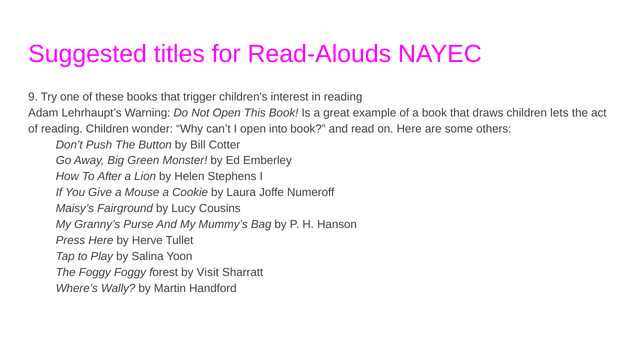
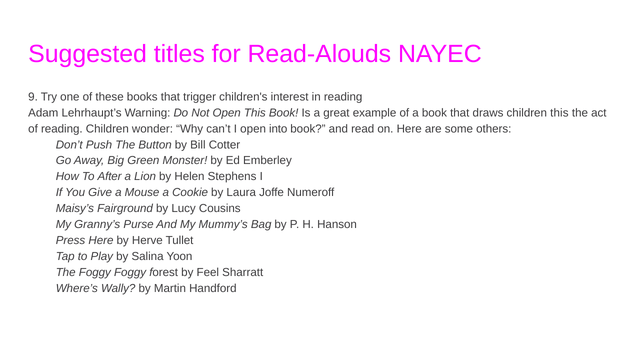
children lets: lets -> this
Visit: Visit -> Feel
